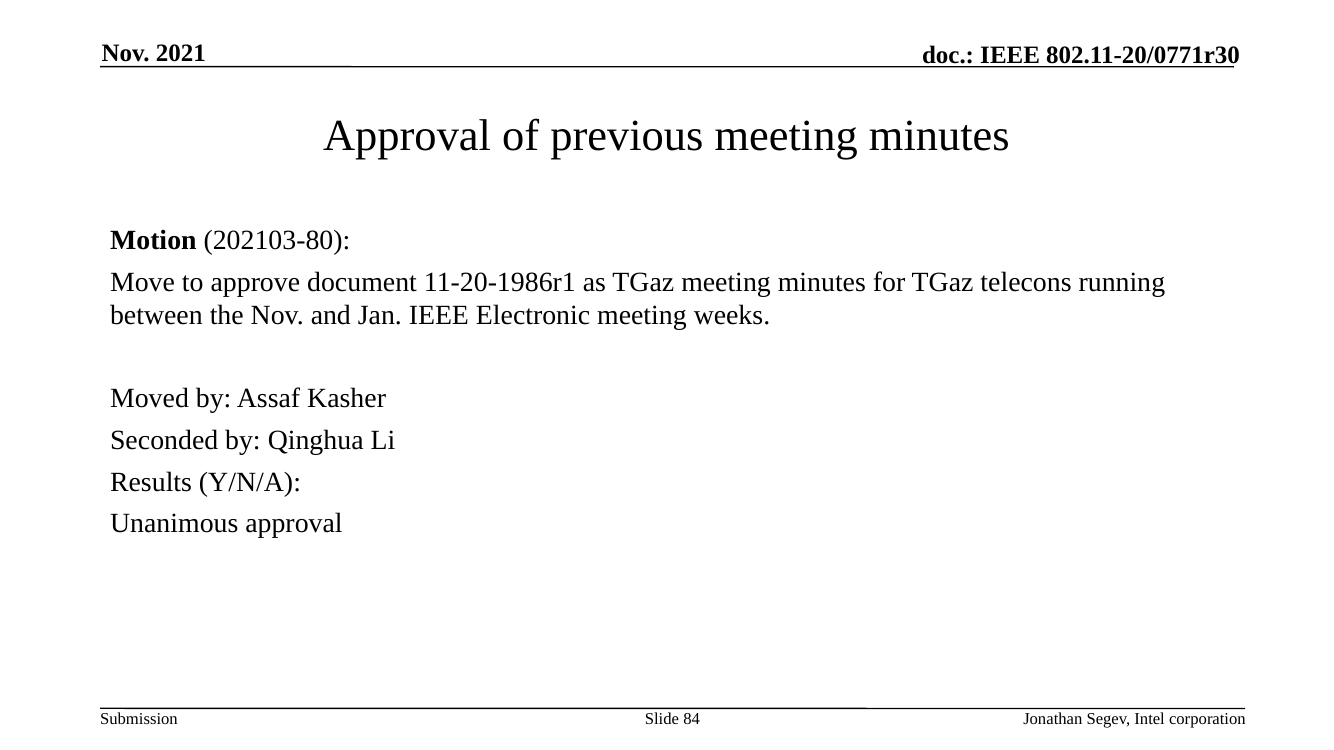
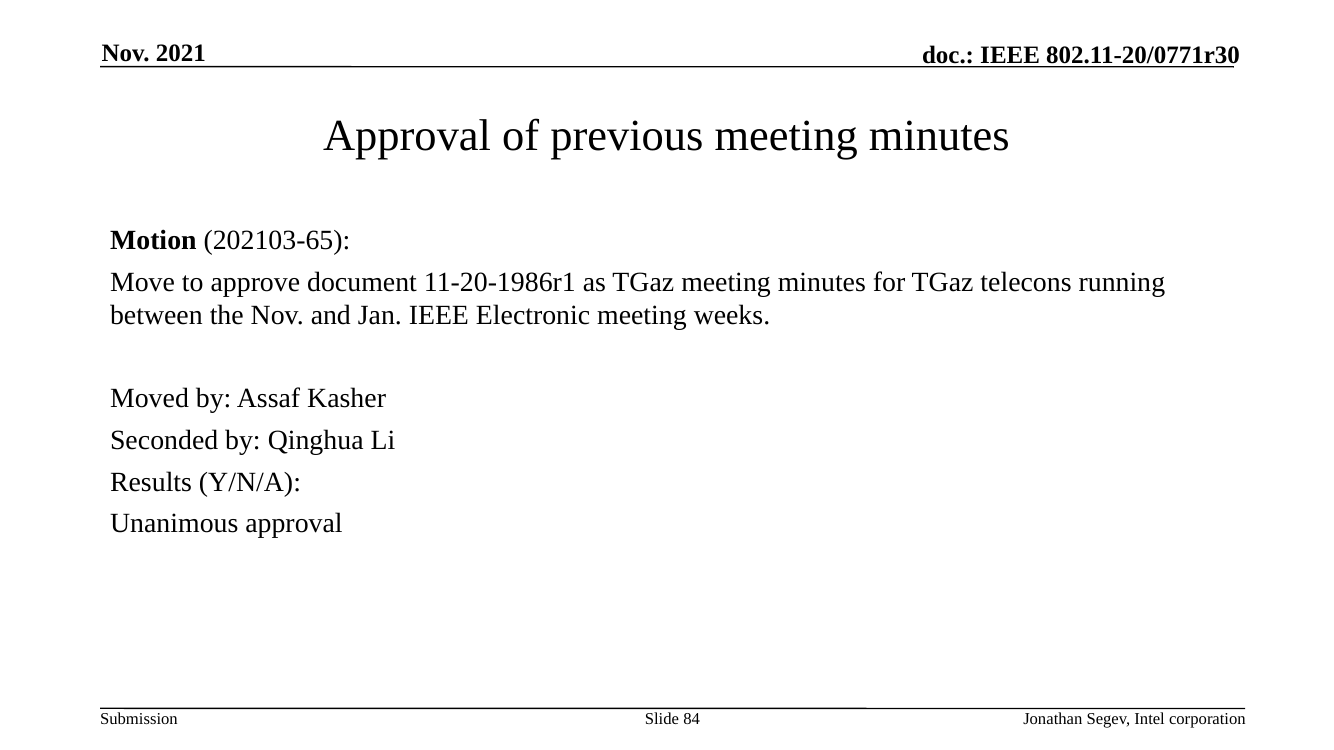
202103-80: 202103-80 -> 202103-65
